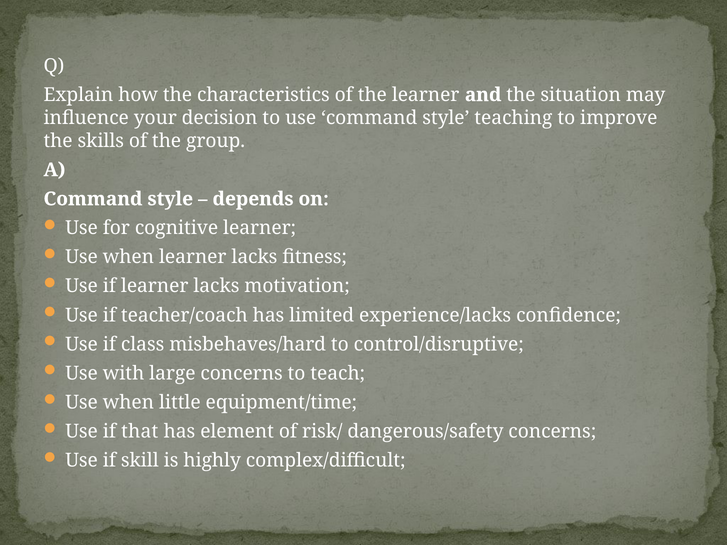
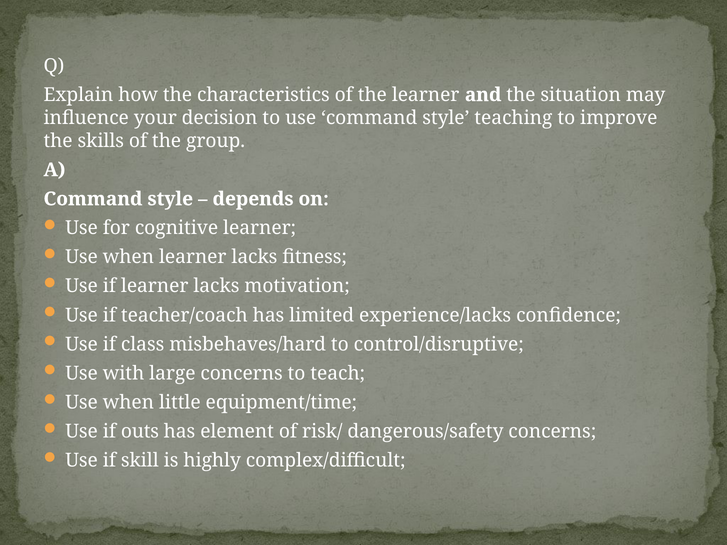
that: that -> outs
